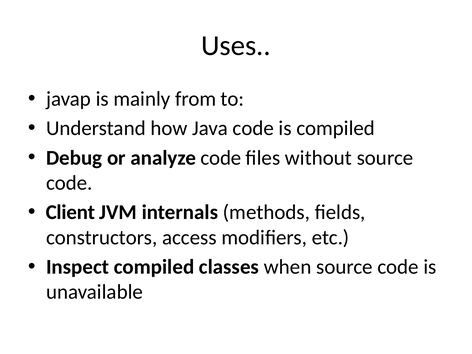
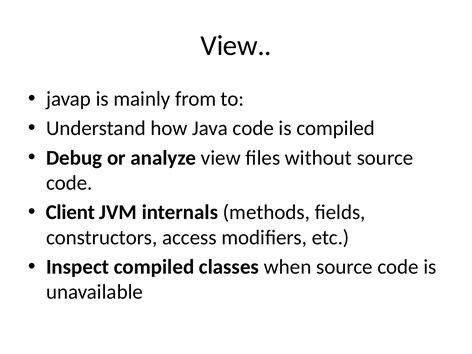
Uses at (236, 46): Uses -> View
analyze code: code -> view
